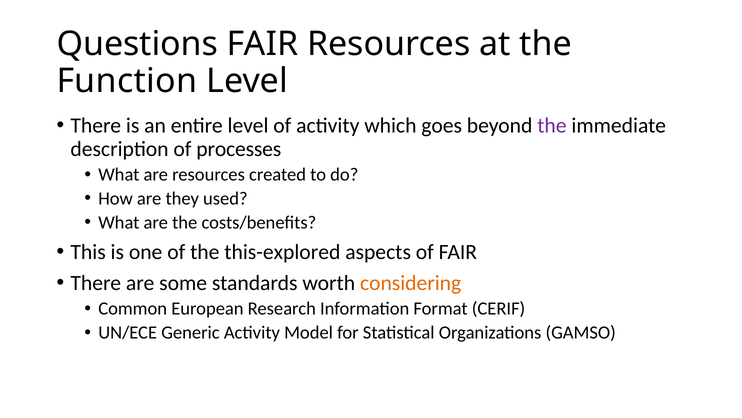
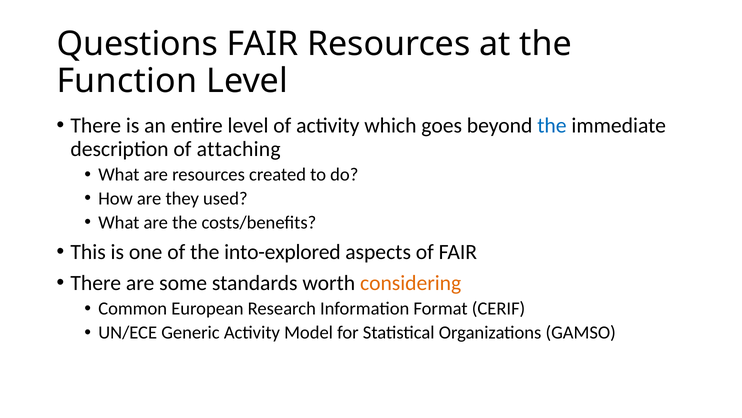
the at (552, 125) colour: purple -> blue
processes: processes -> attaching
this-explored: this-explored -> into-explored
